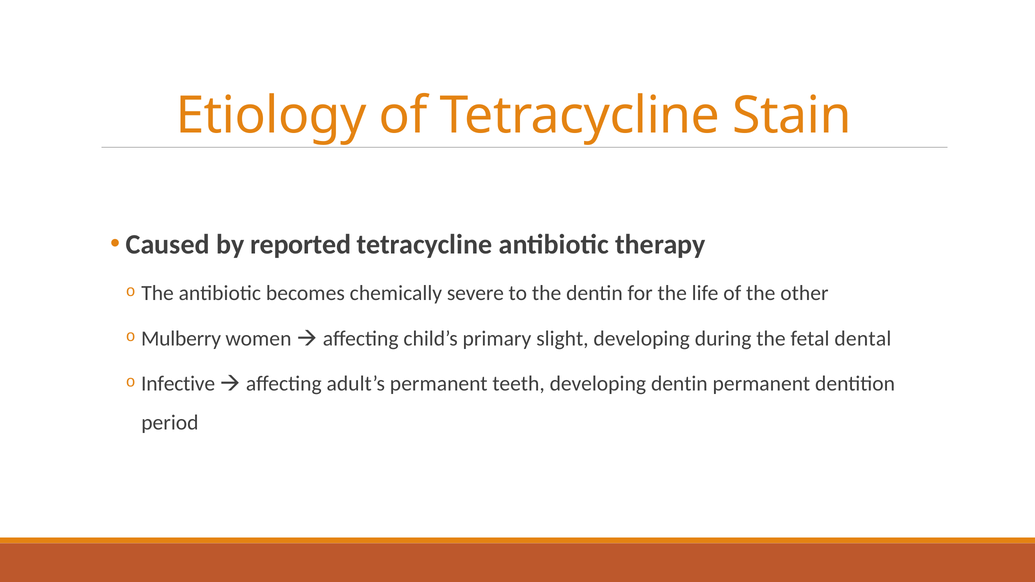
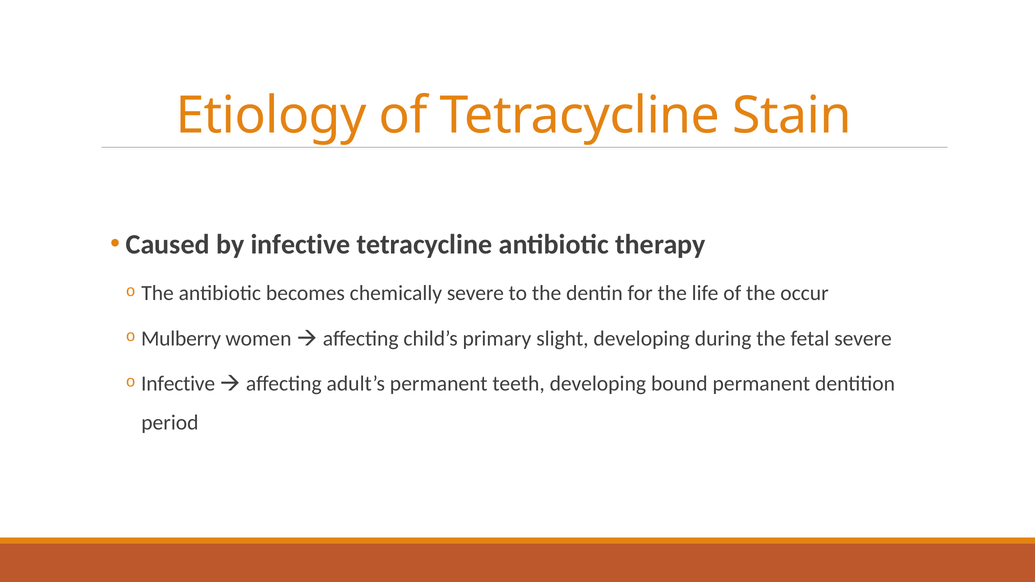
by reported: reported -> infective
other: other -> occur
fetal dental: dental -> severe
developing dentin: dentin -> bound
